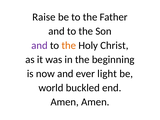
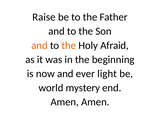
and at (39, 45) colour: purple -> orange
Christ: Christ -> Afraid
buckled: buckled -> mystery
